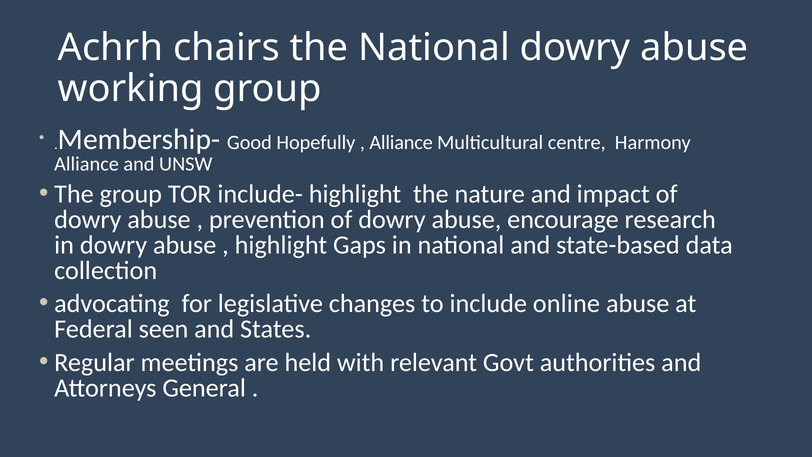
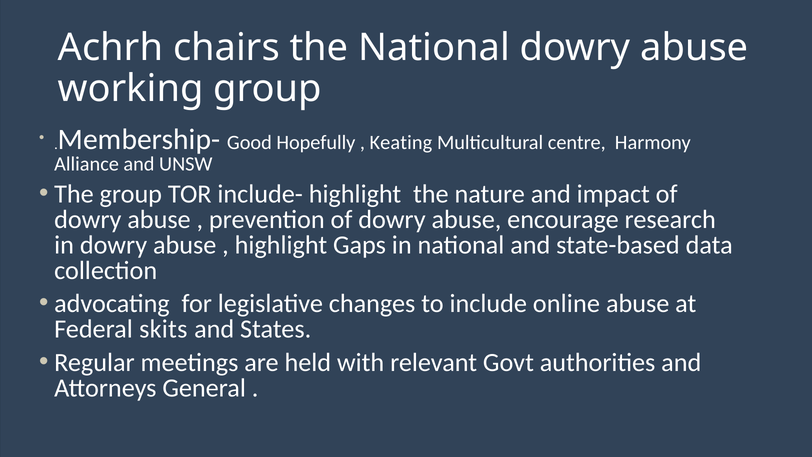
Alliance at (401, 142): Alliance -> Keating
seen: seen -> skits
